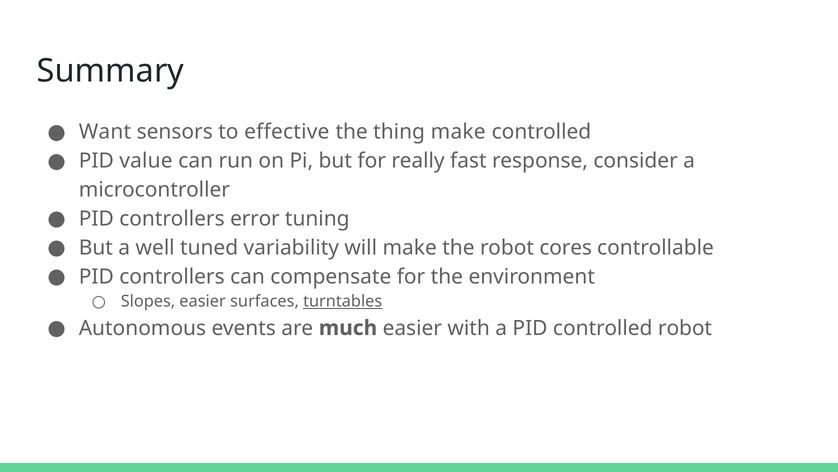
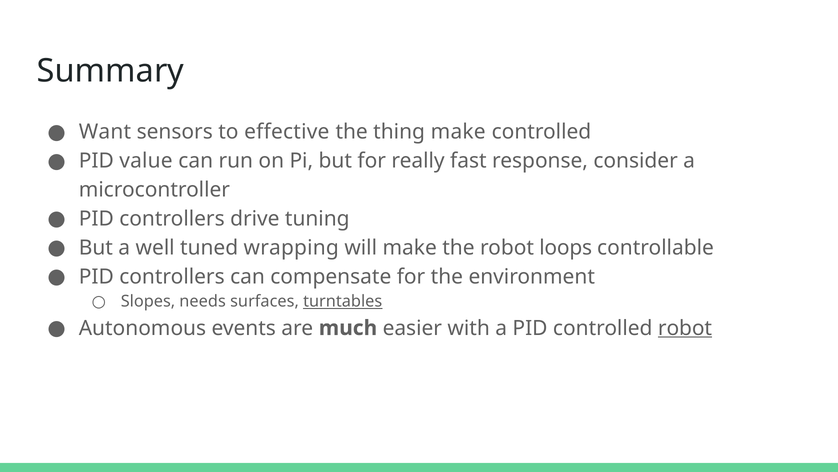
error: error -> drive
variability: variability -> wrapping
cores: cores -> loops
Slopes easier: easier -> needs
robot at (685, 328) underline: none -> present
